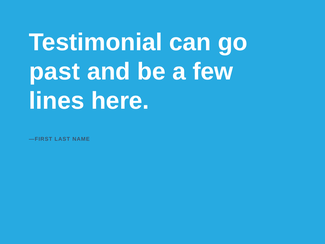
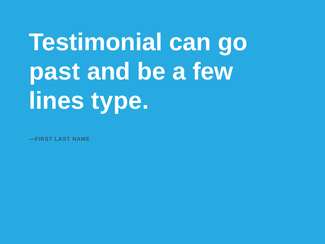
here: here -> type
